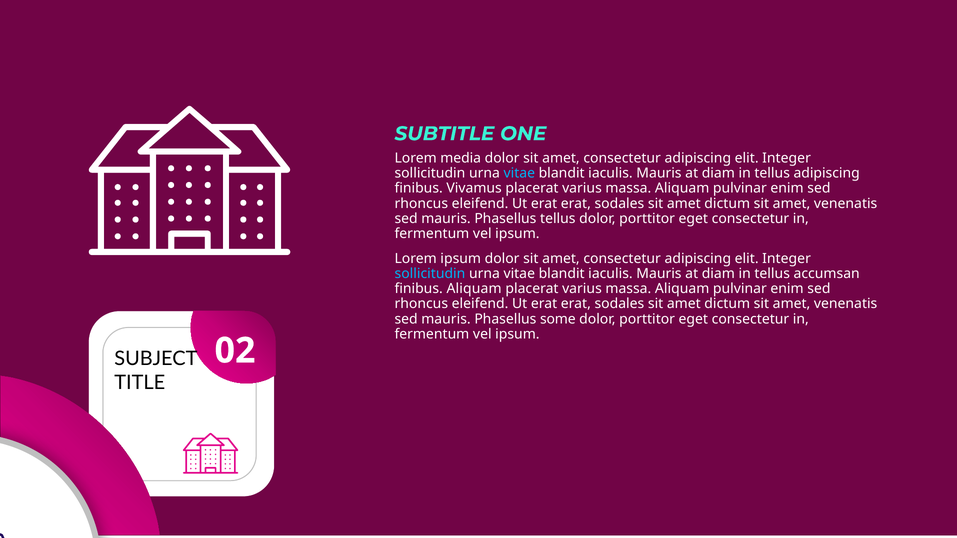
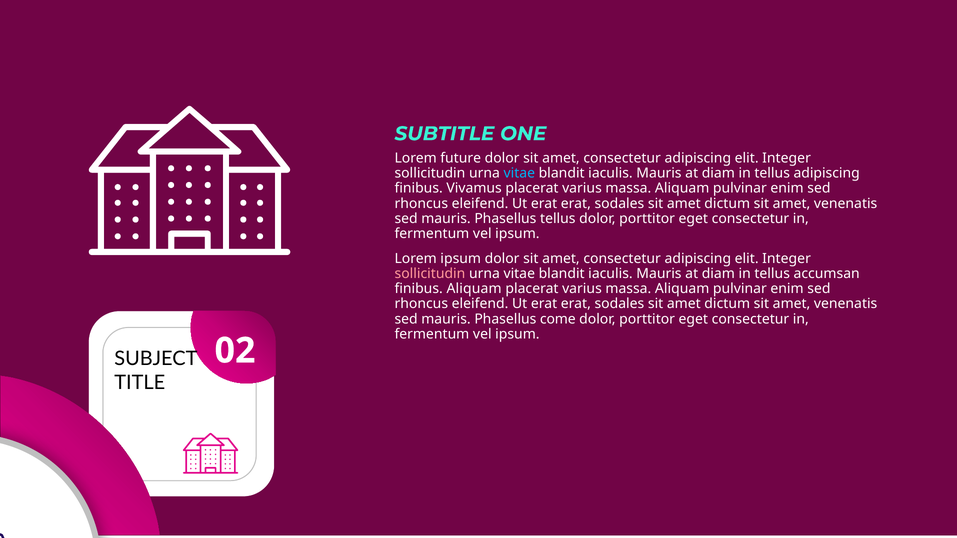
media: media -> future
sollicitudin at (430, 274) colour: light blue -> pink
some: some -> come
